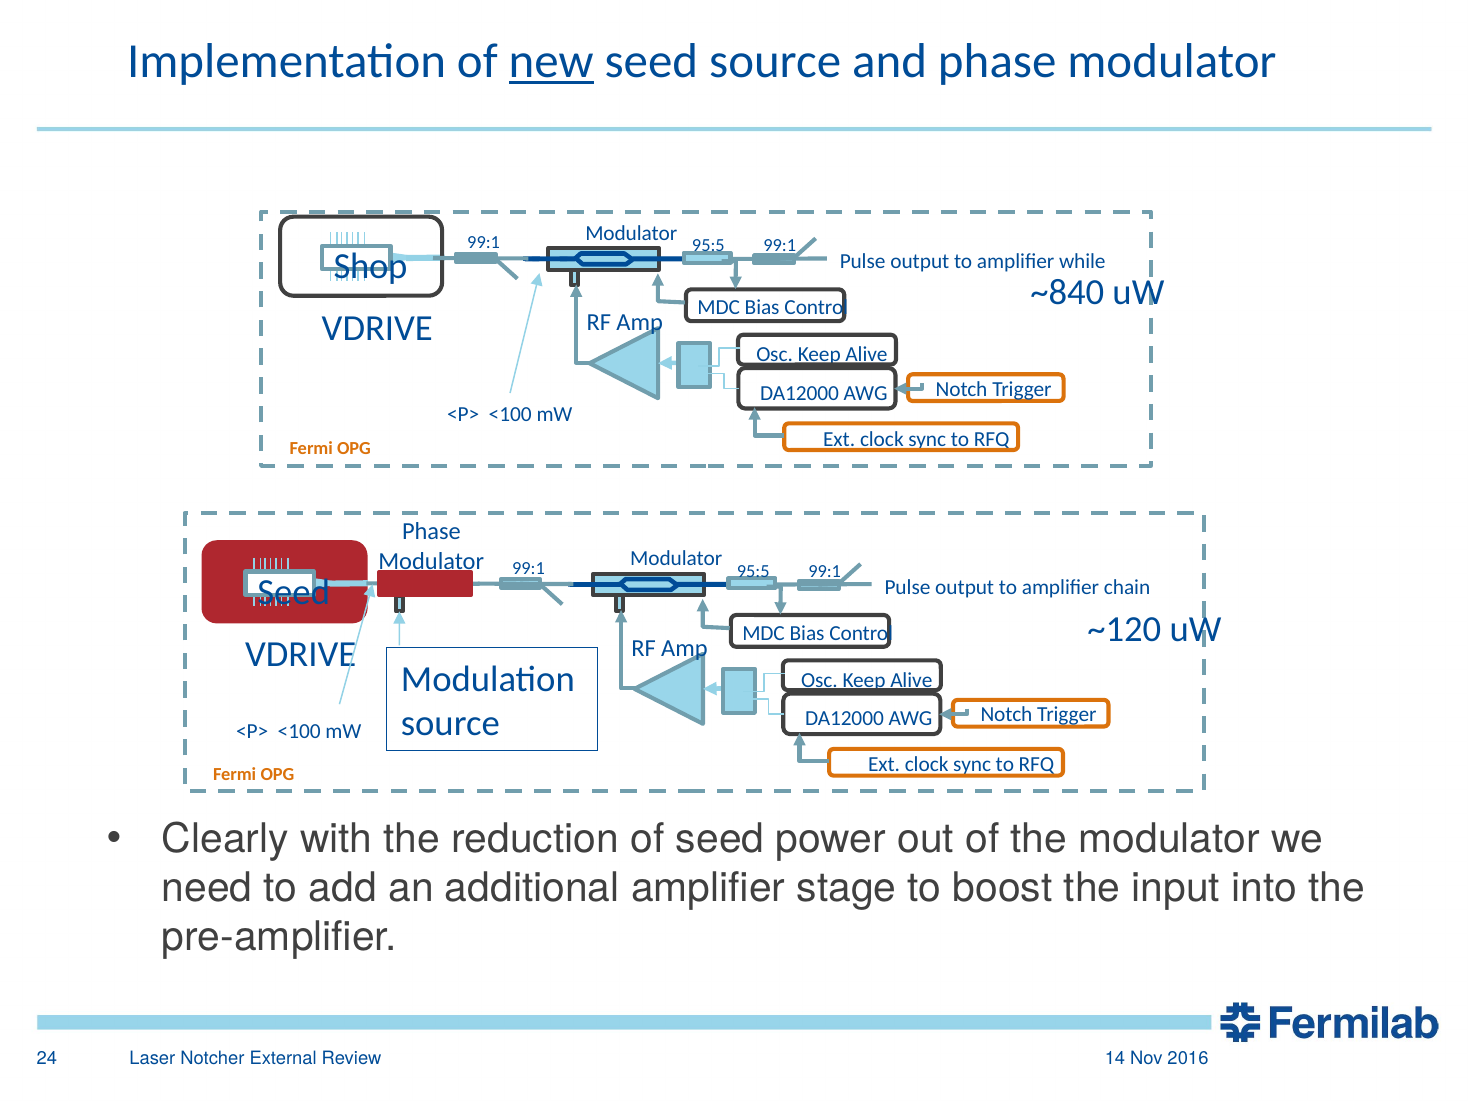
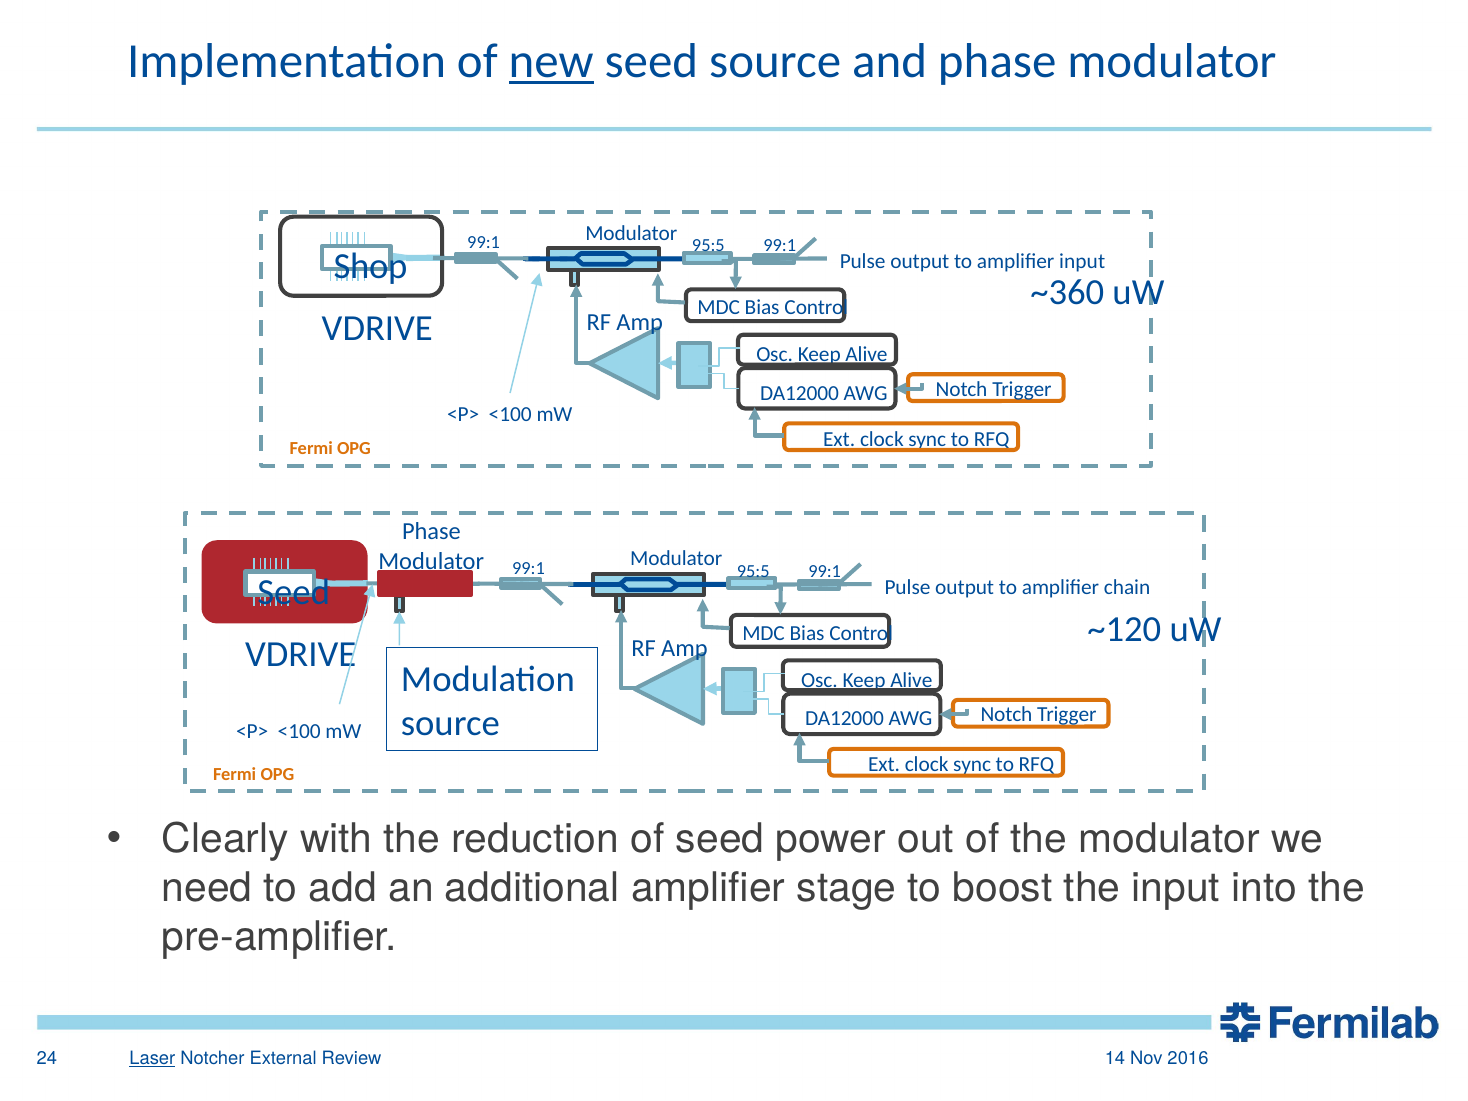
amplifier while: while -> input
~840: ~840 -> ~360
Laser underline: none -> present
